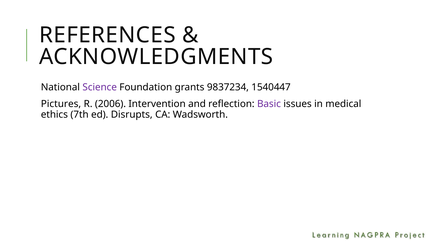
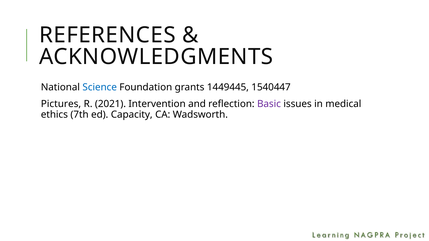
Science colour: purple -> blue
9837234: 9837234 -> 1449445
2006: 2006 -> 2021
Disrupts: Disrupts -> Capacity
